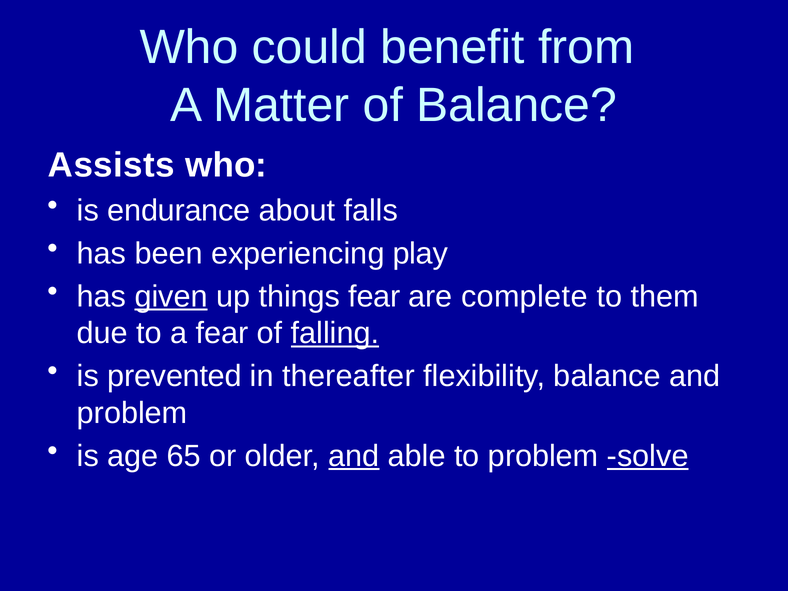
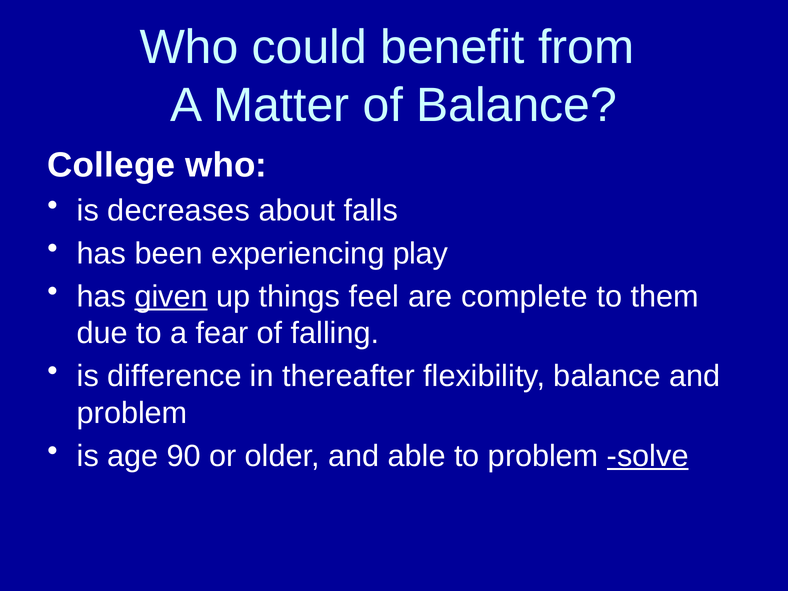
Assists: Assists -> College
endurance: endurance -> decreases
things fear: fear -> feel
falling underline: present -> none
prevented: prevented -> difference
65: 65 -> 90
and at (354, 456) underline: present -> none
